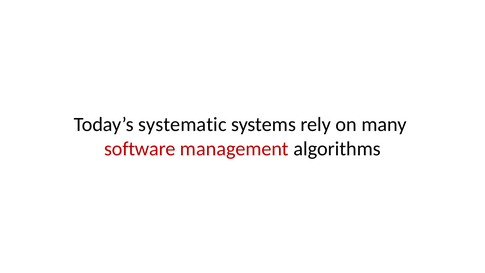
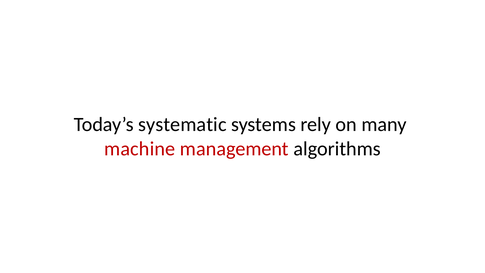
software: software -> machine
